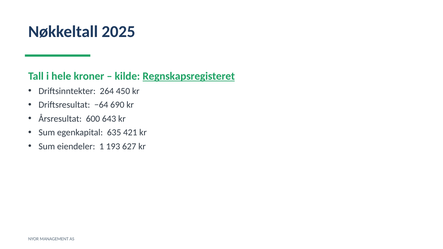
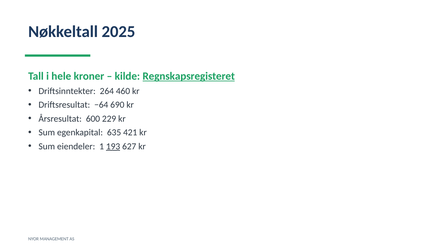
450: 450 -> 460
643: 643 -> 229
193 underline: none -> present
